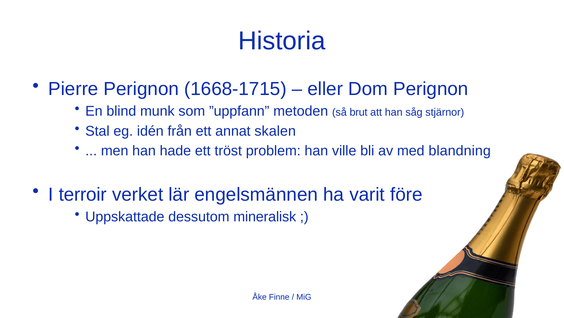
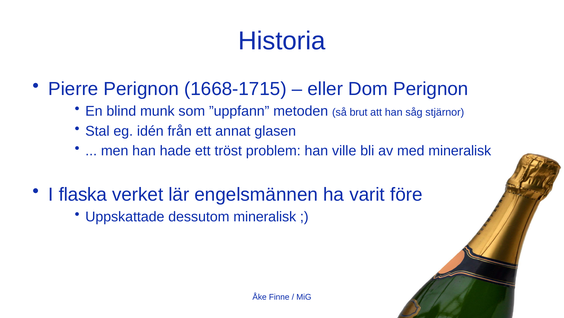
skalen: skalen -> glasen
med blandning: blandning -> mineralisk
terroir: terroir -> flaska
